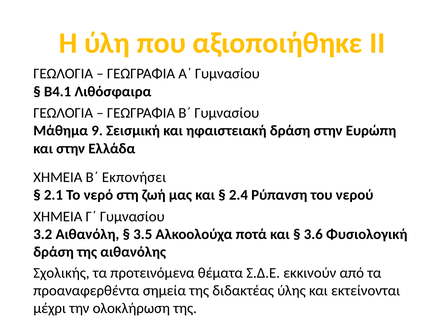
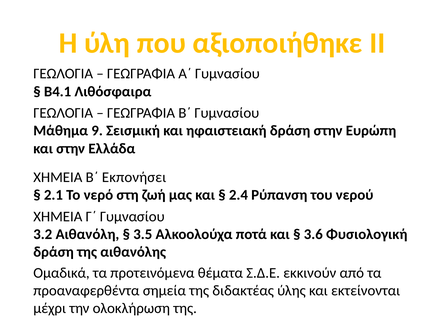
Σχολικής: Σχολικής -> Ομαδικά
